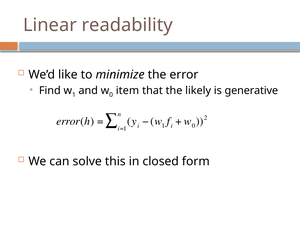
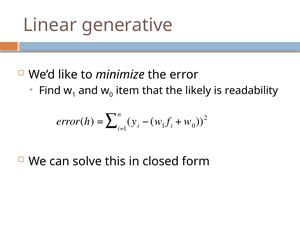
readability: readability -> generative
generative: generative -> readability
